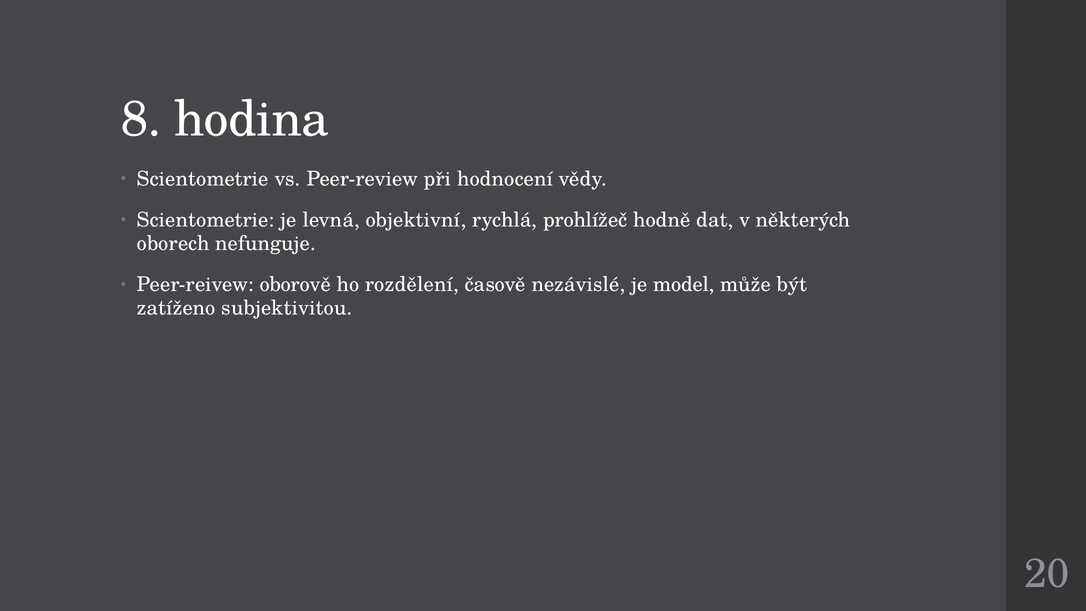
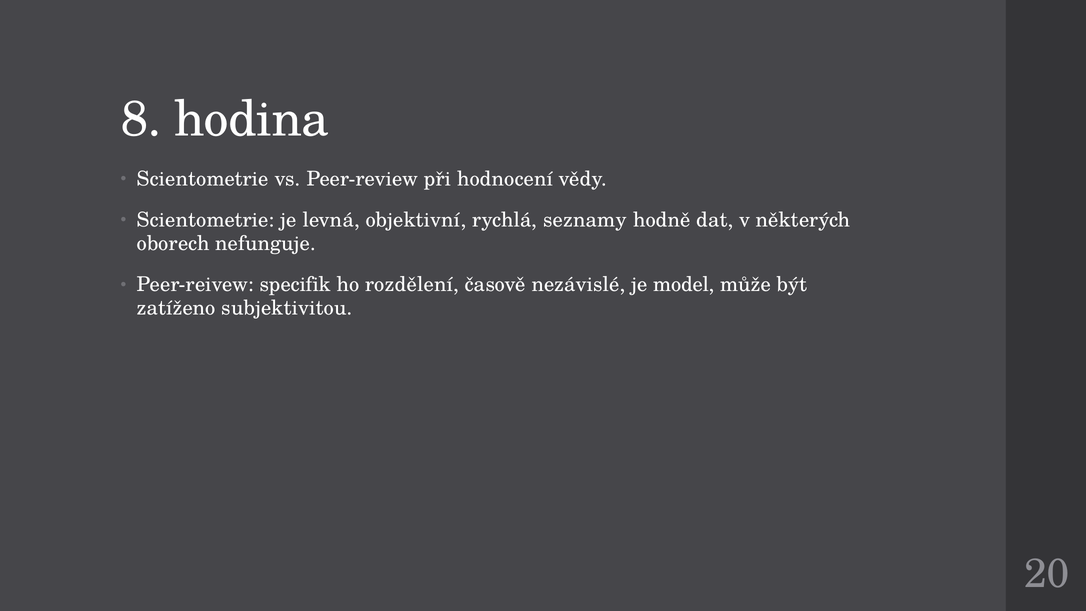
prohlížeč: prohlížeč -> seznamy
oborově: oborově -> specifik
